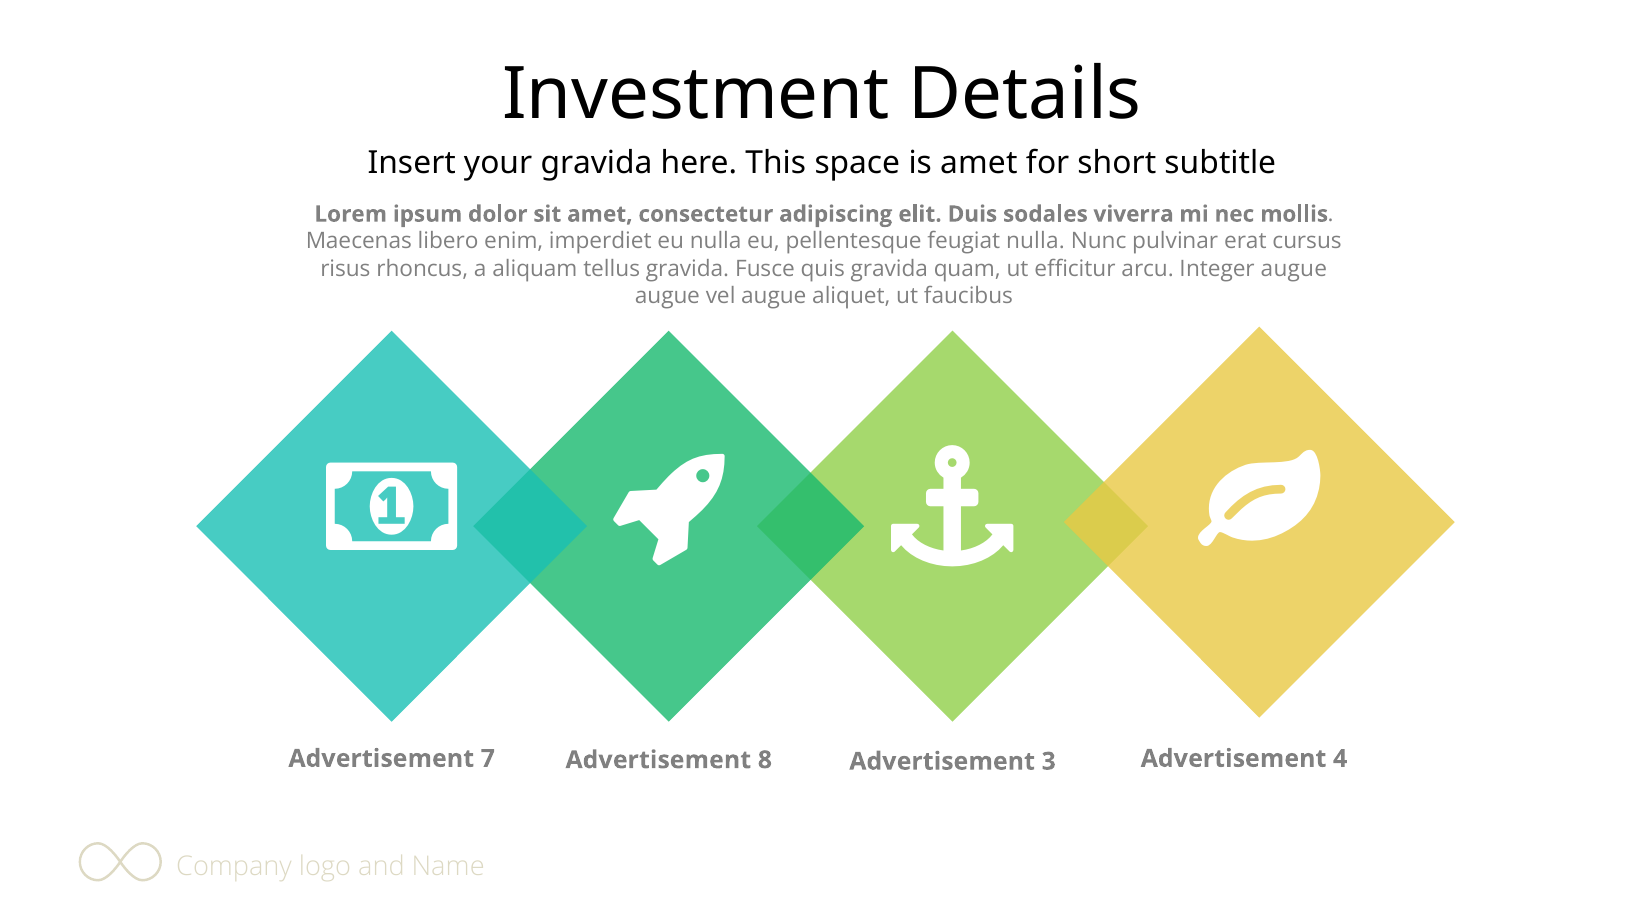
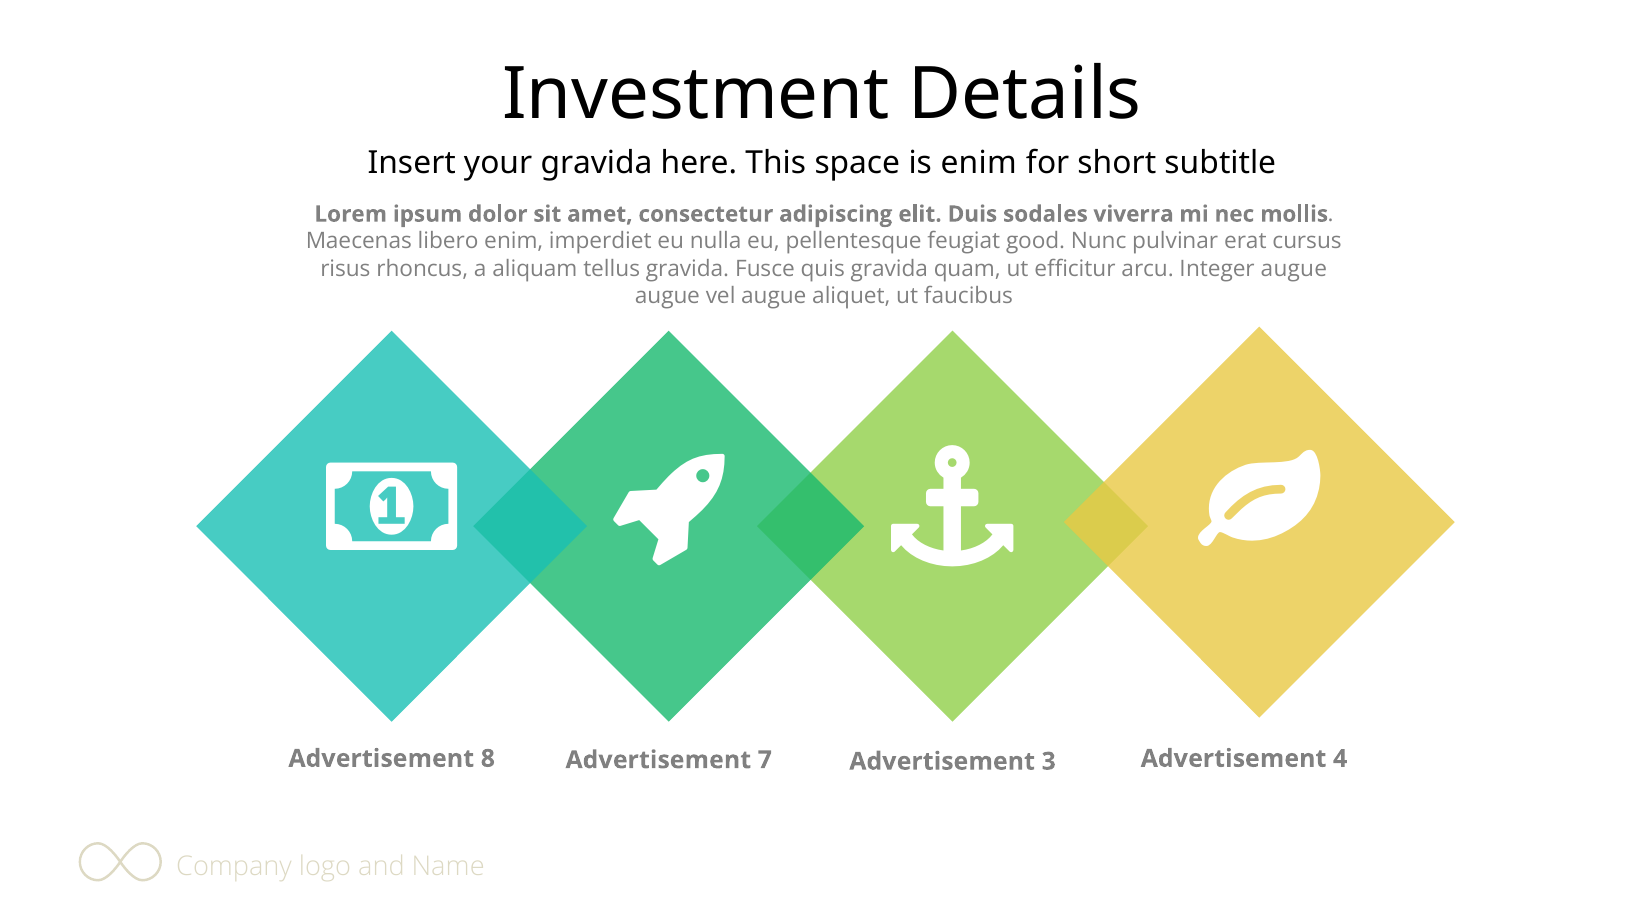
is amet: amet -> enim
feugiat nulla: nulla -> good
7: 7 -> 8
8: 8 -> 7
